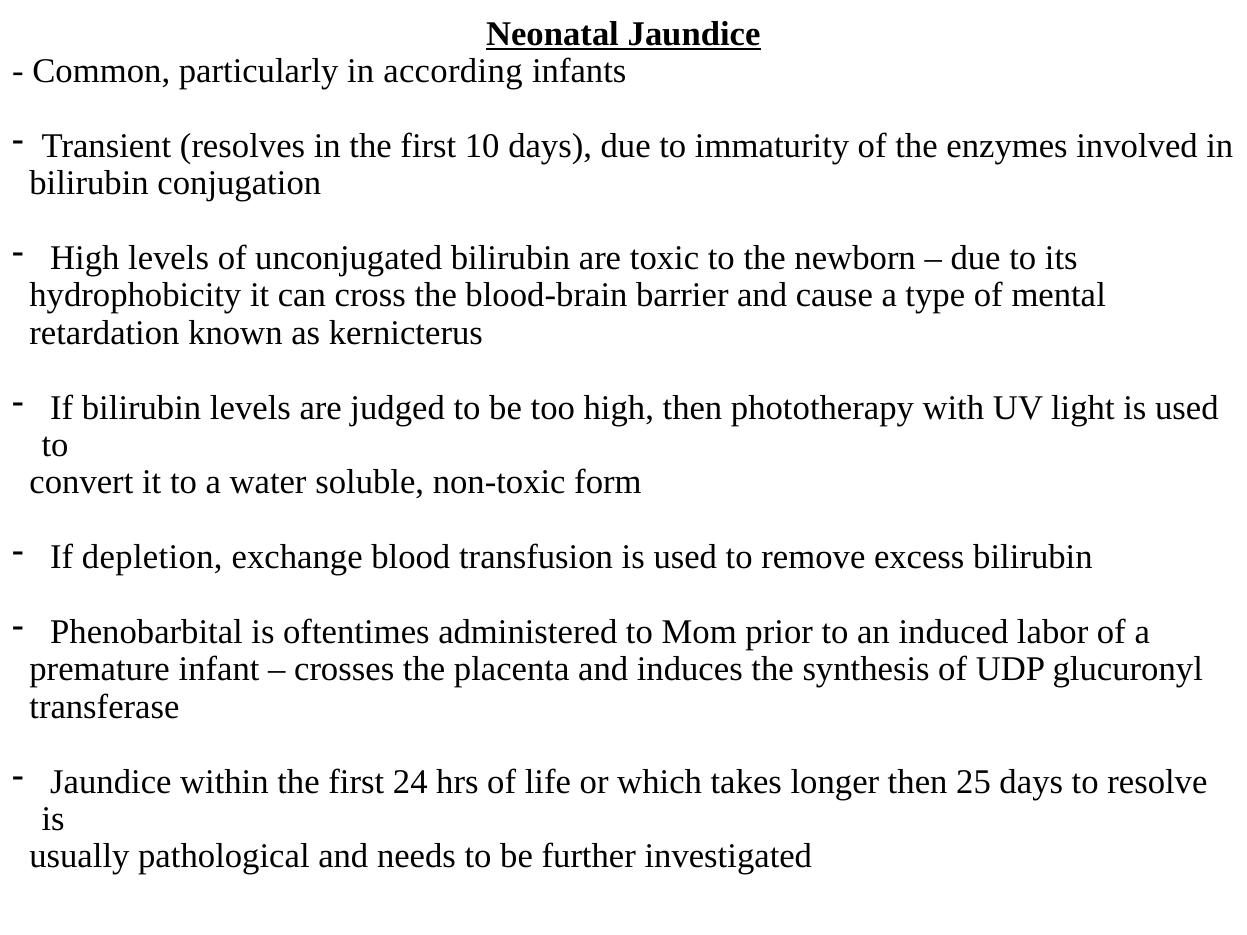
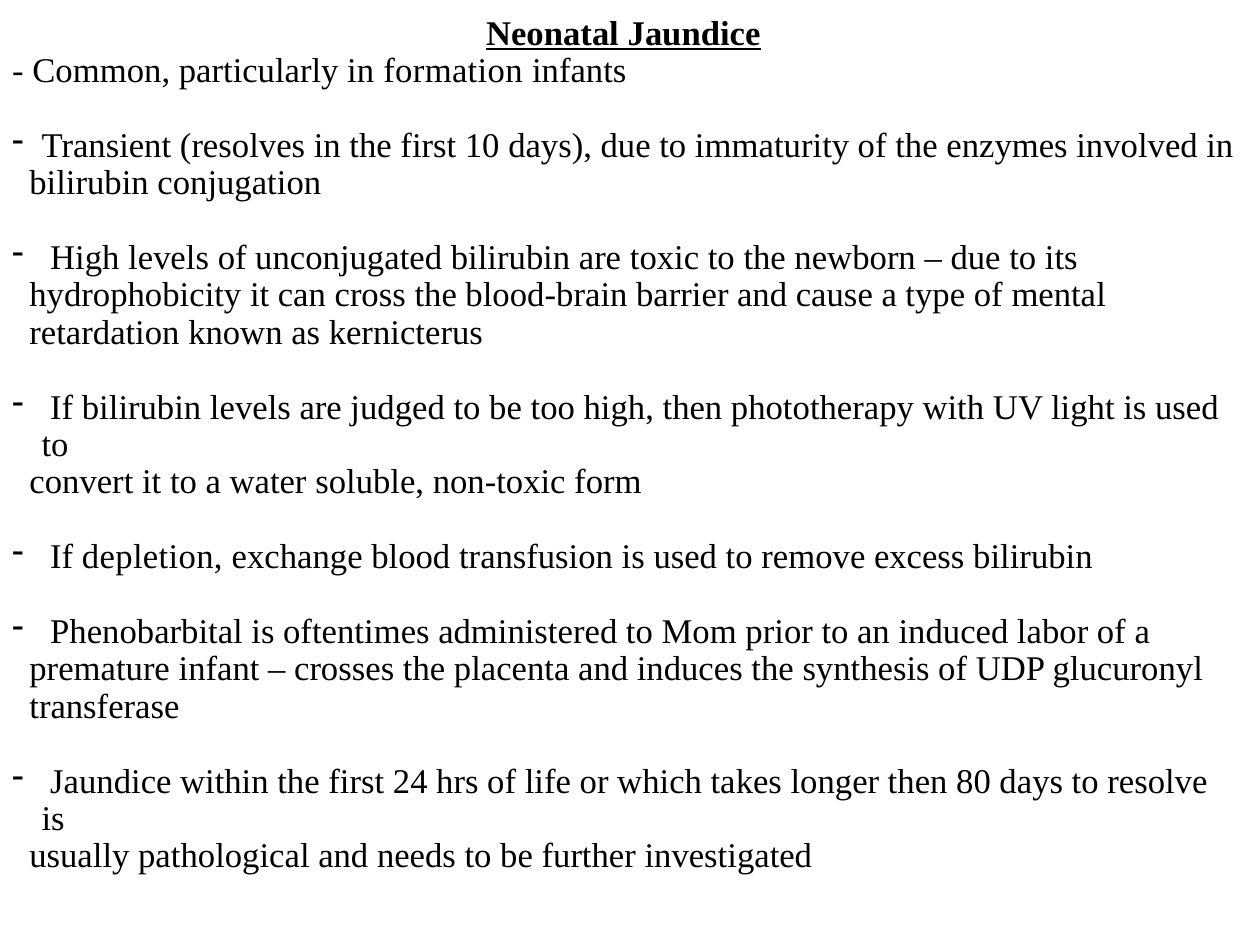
according: according -> formation
25: 25 -> 80
